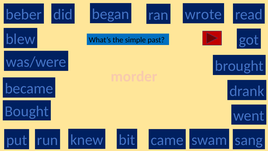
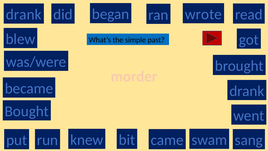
beber at (24, 15): beber -> drank
